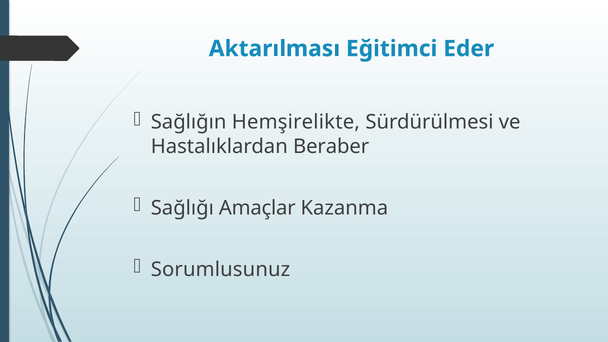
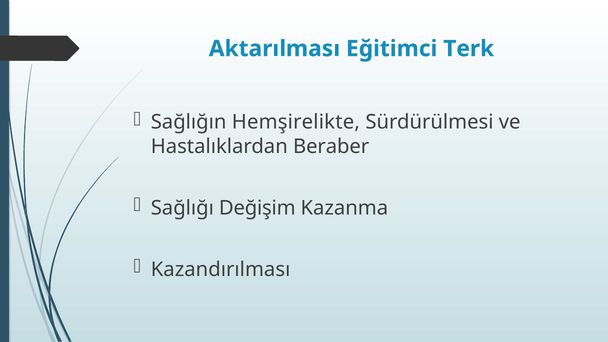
Eder: Eder -> Terk
Amaçlar: Amaçlar -> Değişim
Sorumlusunuz: Sorumlusunuz -> Kazandırılması
